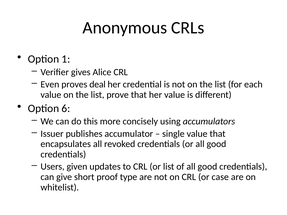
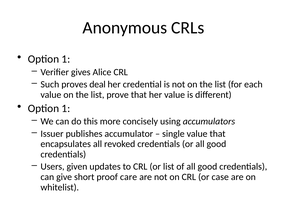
Even: Even -> Such
6 at (66, 108): 6 -> 1
type: type -> care
